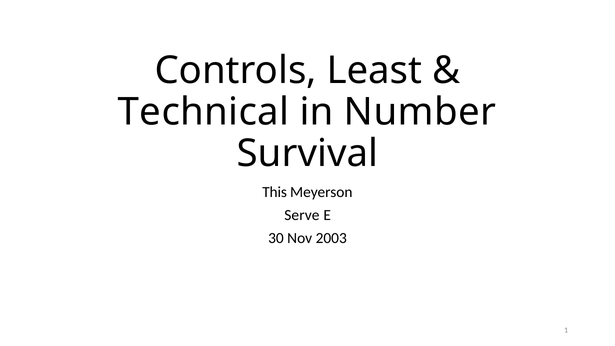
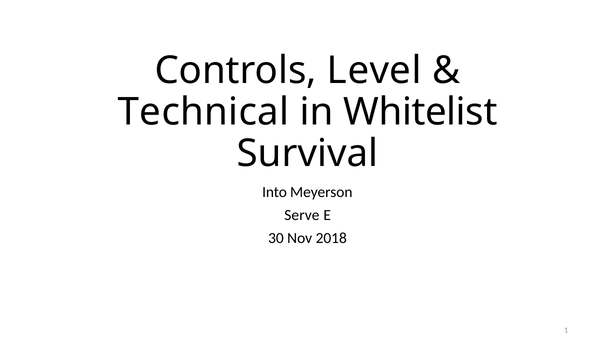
Least: Least -> Level
Number: Number -> Whitelist
This: This -> Into
2003: 2003 -> 2018
